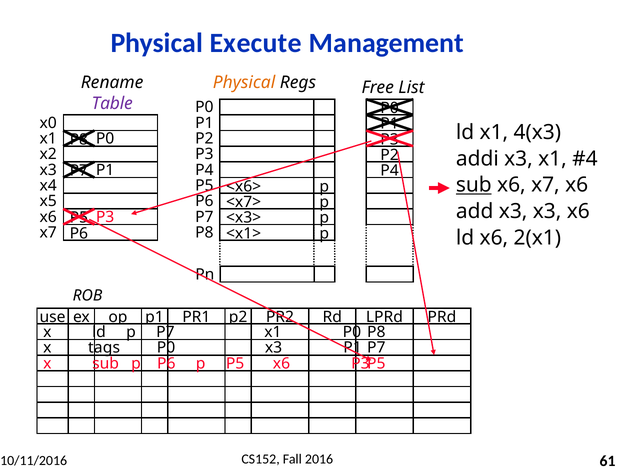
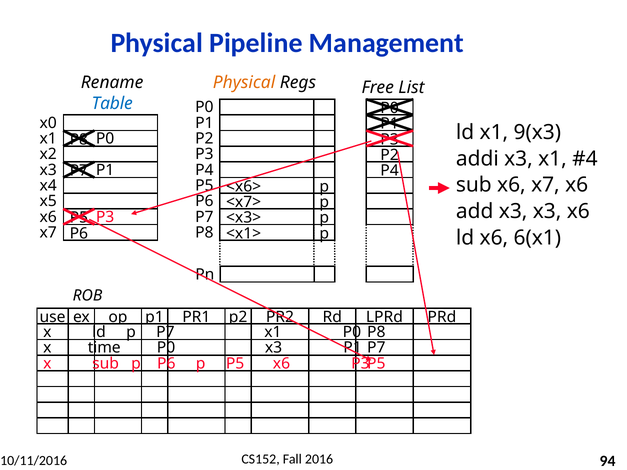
Execute: Execute -> Pipeline
Table colour: purple -> blue
4(x3: 4(x3 -> 9(x3
sub at (474, 185) underline: present -> none
2(x1: 2(x1 -> 6(x1
tags: tags -> time
61: 61 -> 94
